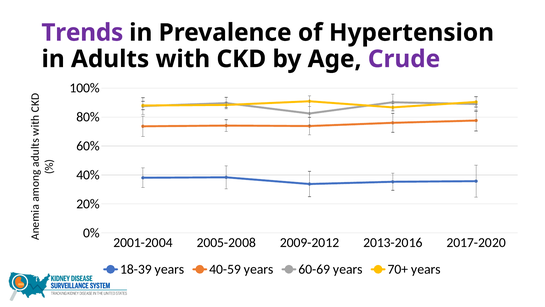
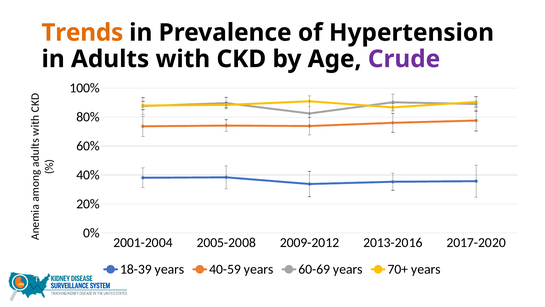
Trends colour: purple -> orange
